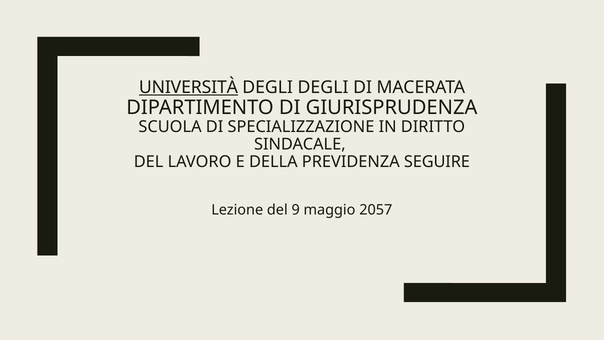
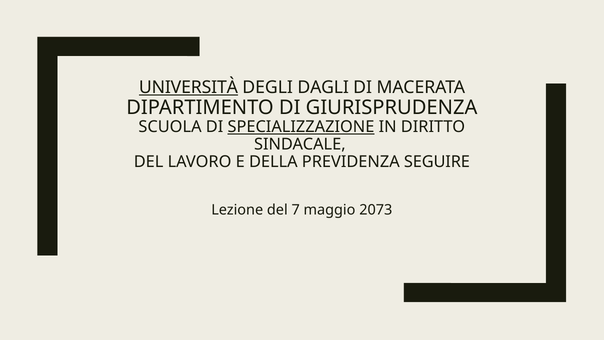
DEGLI DEGLI: DEGLI -> DAGLI
SPECIALIZZAZIONE underline: none -> present
9: 9 -> 7
2057: 2057 -> 2073
